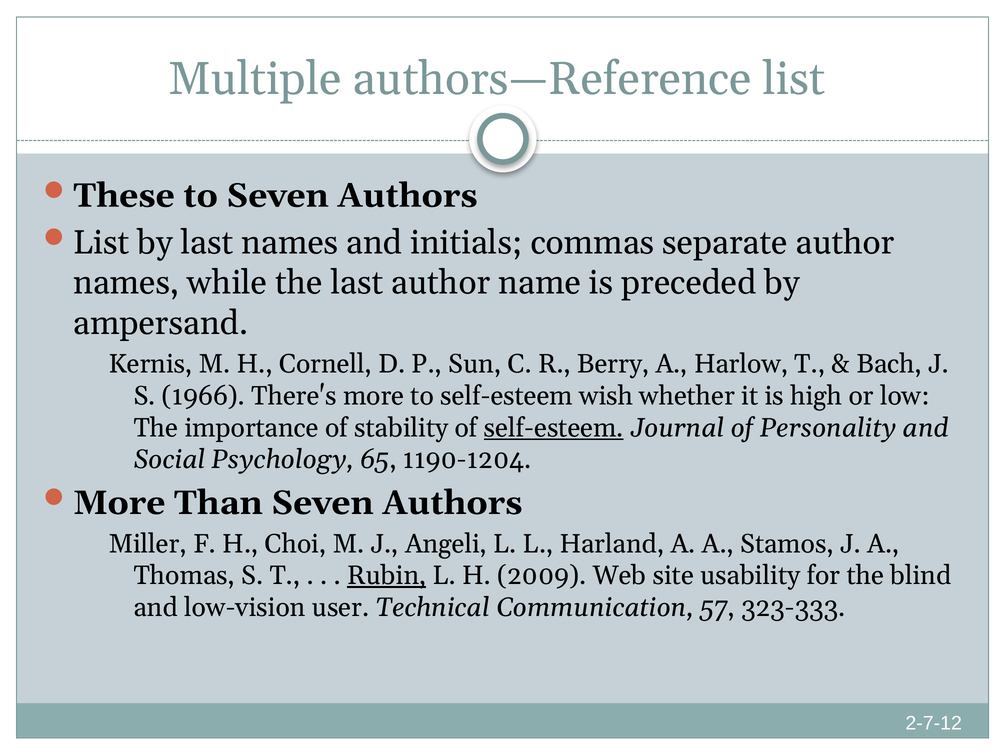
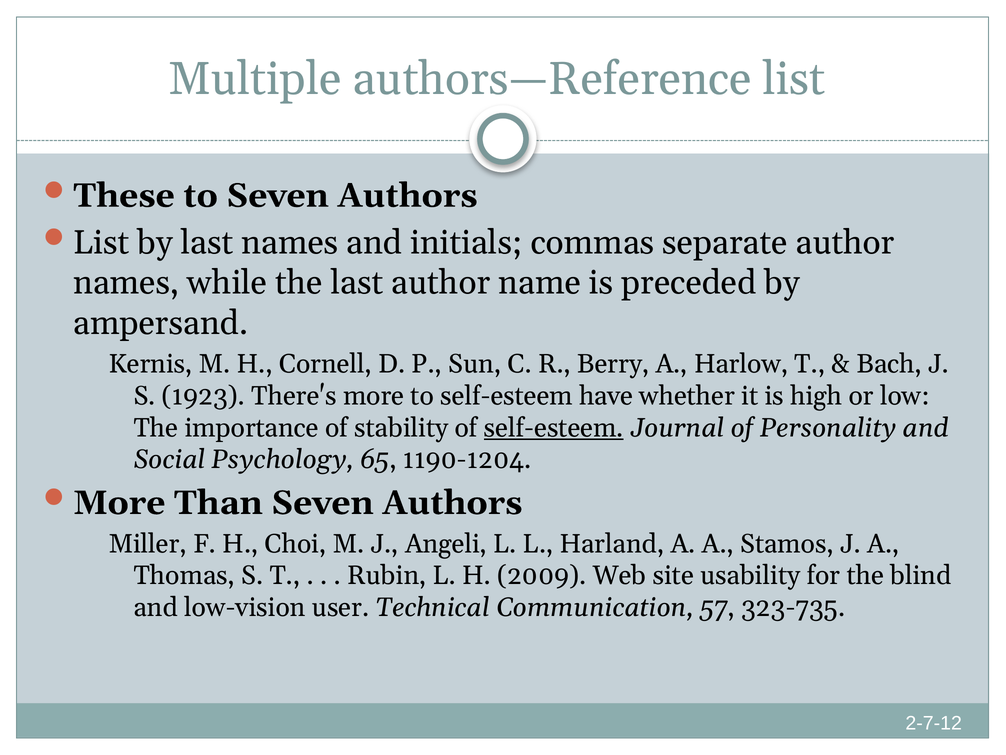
1966: 1966 -> 1923
wish: wish -> have
Rubin underline: present -> none
323-333: 323-333 -> 323-735
